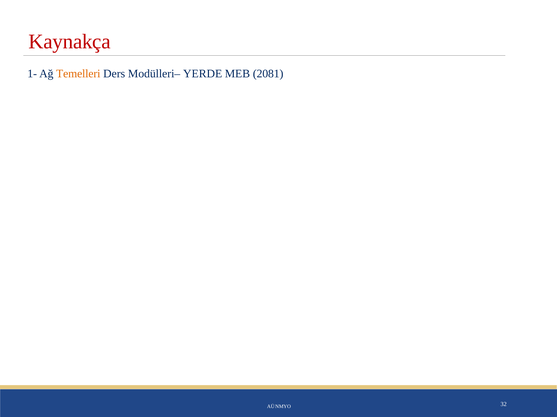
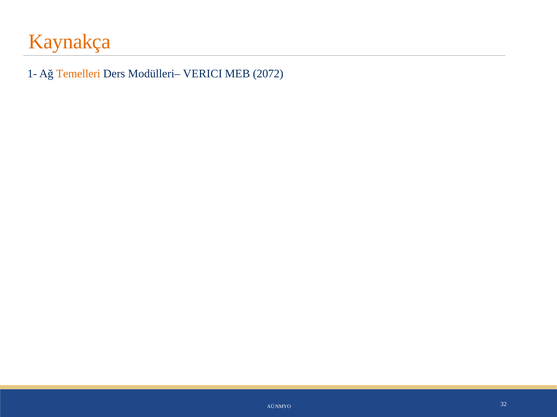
Kaynakça colour: red -> orange
YERDE: YERDE -> VERICI
2081: 2081 -> 2072
